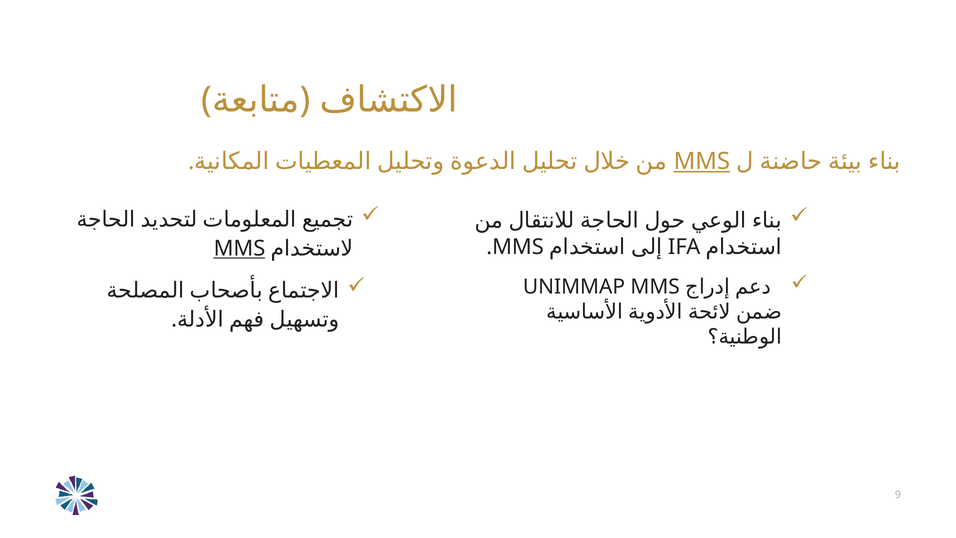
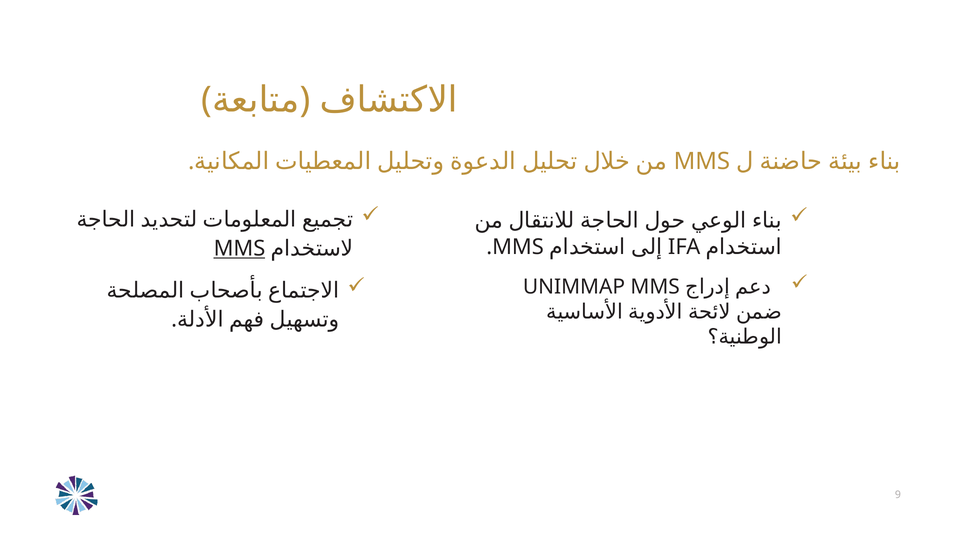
MMS at (702, 161) underline: present -> none
